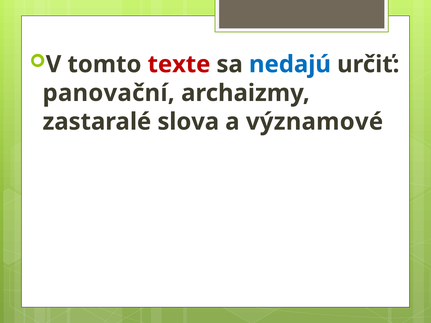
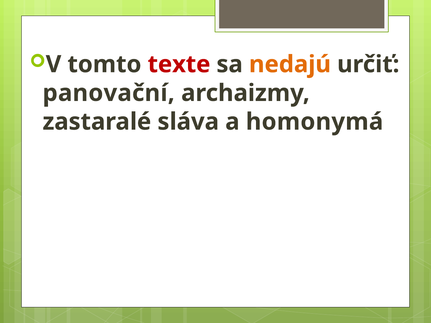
nedajú colour: blue -> orange
slova: slova -> sláva
významové: významové -> homonymá
